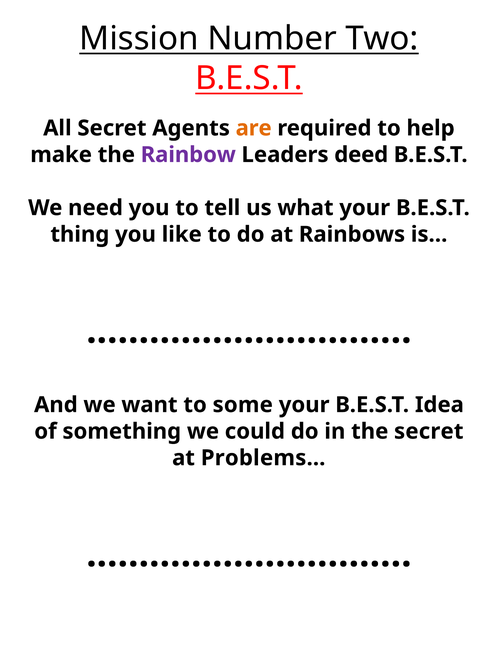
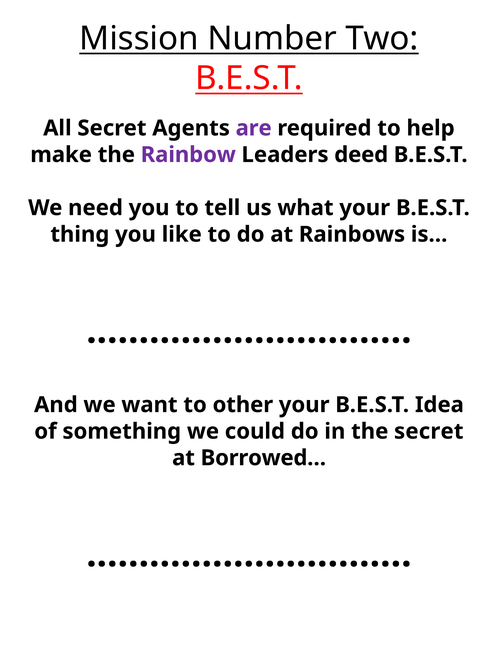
are colour: orange -> purple
some: some -> other
Problems…: Problems… -> Borrowed…
